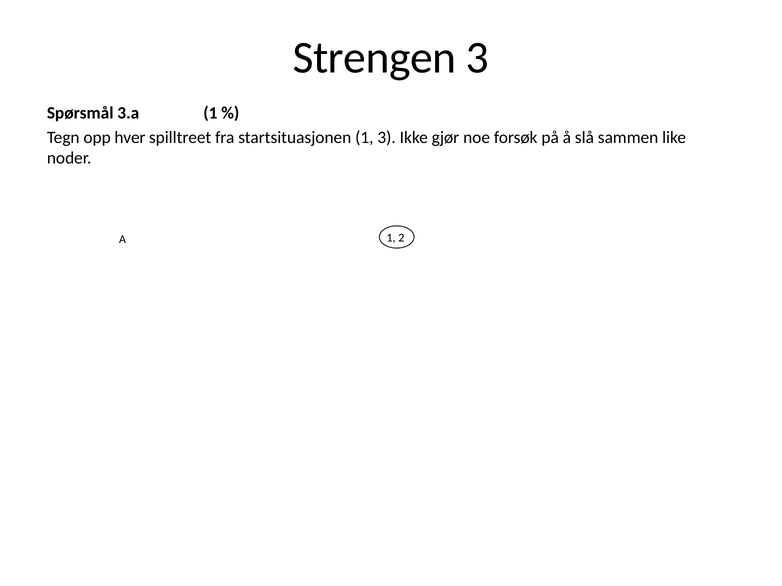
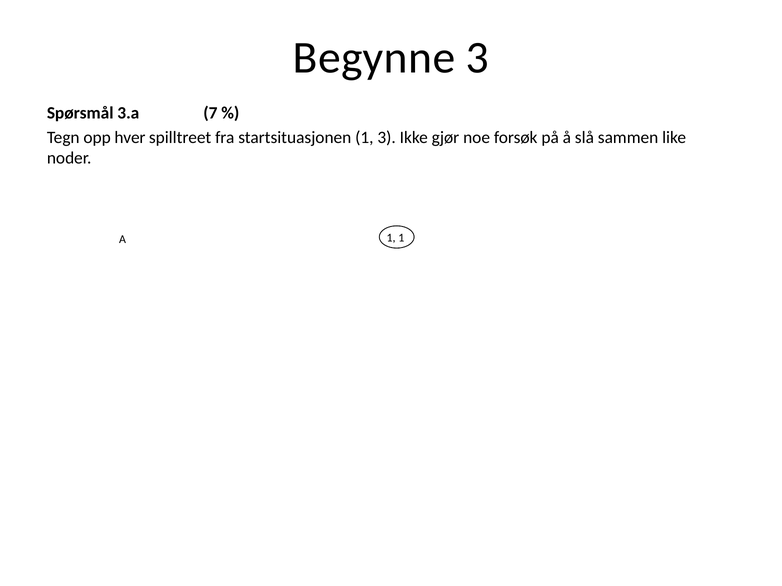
Strengen: Strengen -> Begynne
3.a 1: 1 -> 7
1 2: 2 -> 1
